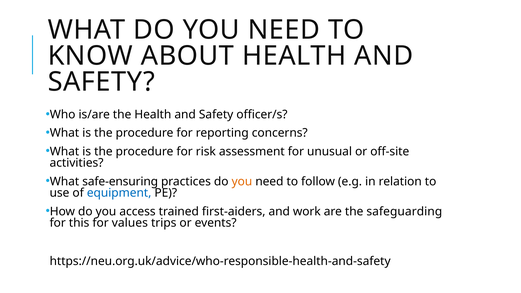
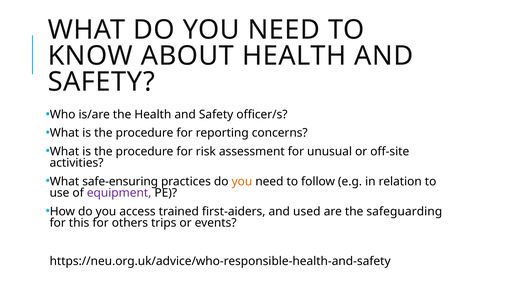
equipment colour: blue -> purple
work: work -> used
values: values -> others
